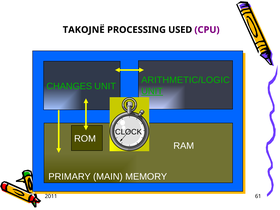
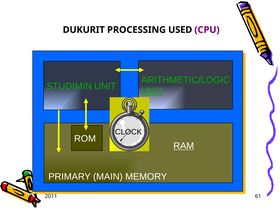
TAKOJNË: TAKOJNË -> DUKURIT
CHANGES: CHANGES -> STUDIMIN
RAM underline: none -> present
